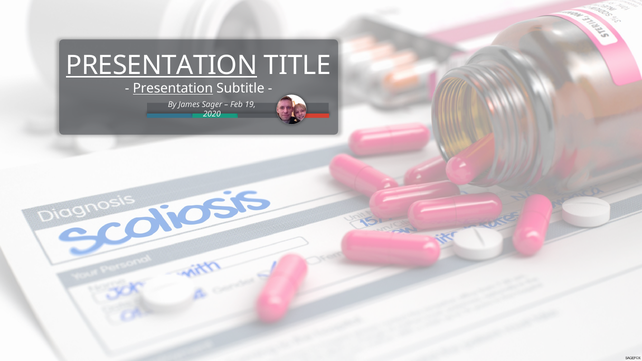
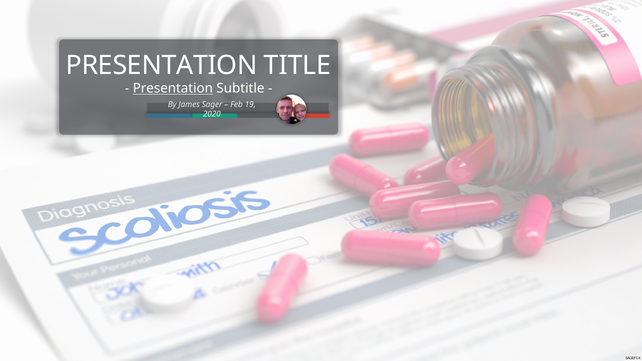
PRESENTATION at (162, 65) underline: present -> none
